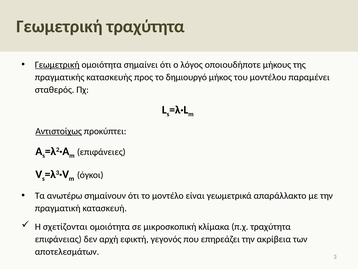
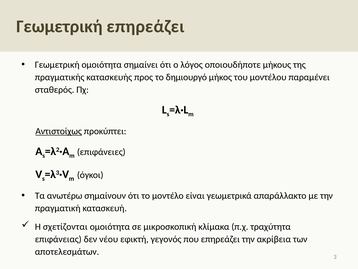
Γεωμετρική τραχύτητα: τραχύτητα -> επηρεάζει
Γεωμετρική at (57, 65) underline: present -> none
αρχή: αρχή -> νέου
